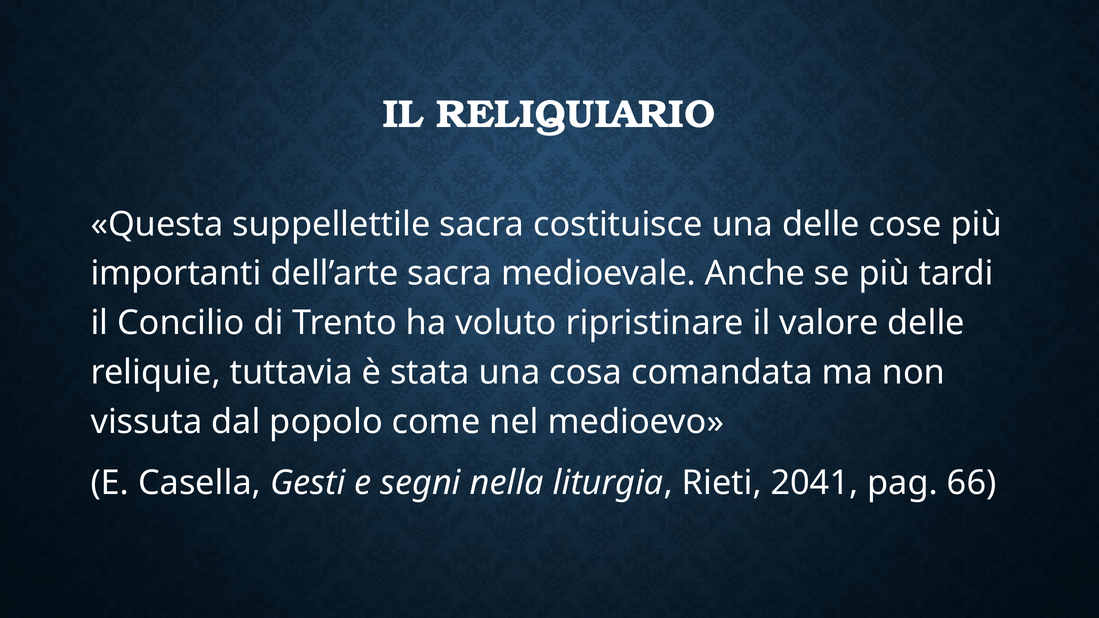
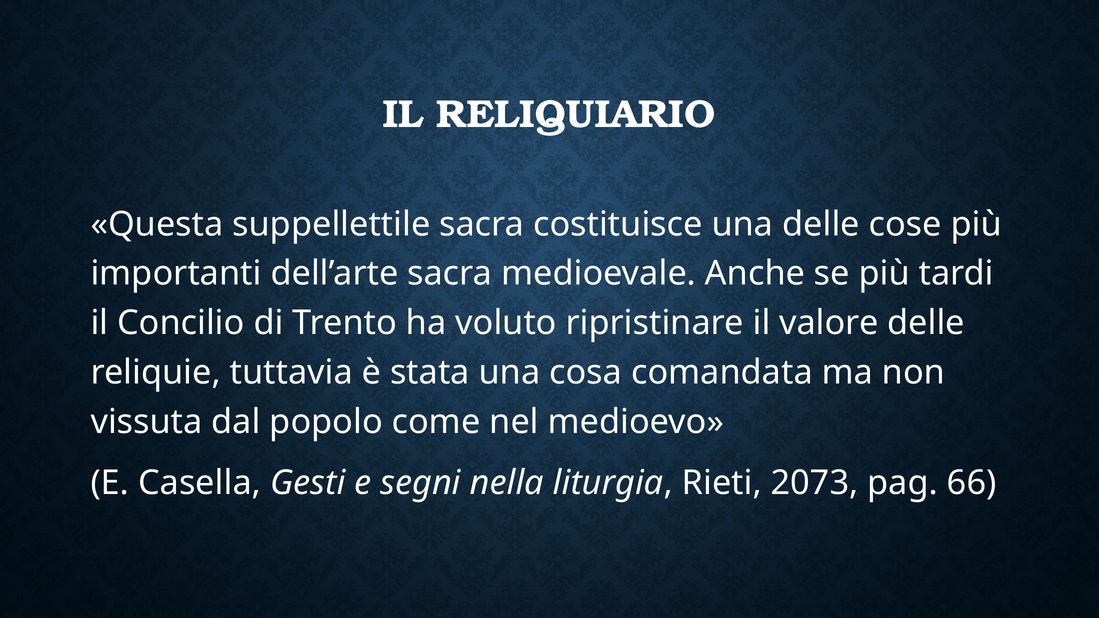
2041: 2041 -> 2073
